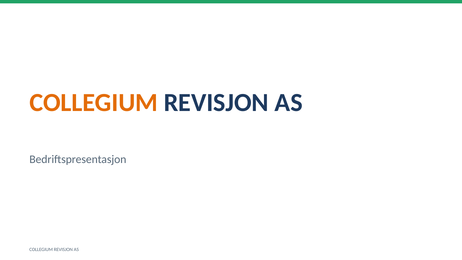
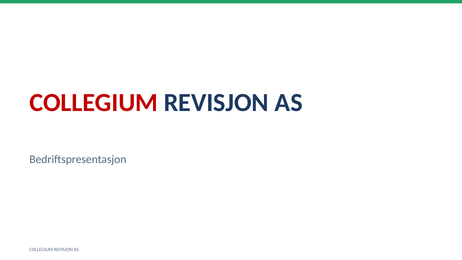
COLLEGIUM at (94, 102) colour: orange -> red
